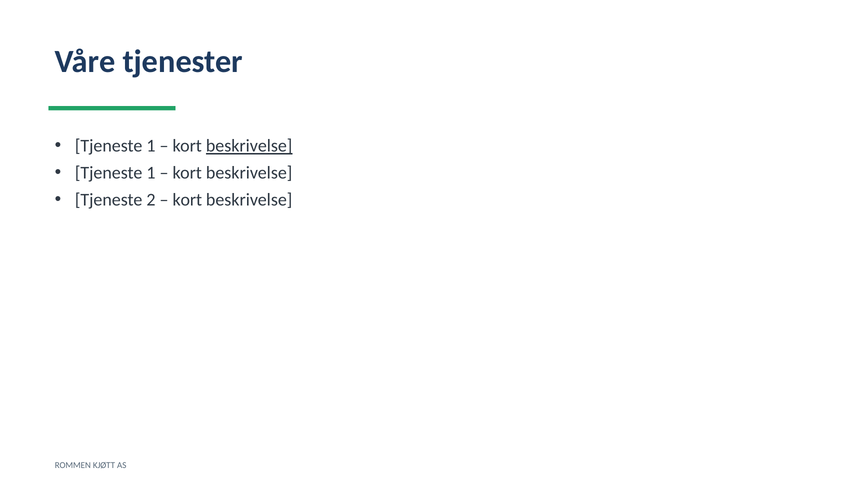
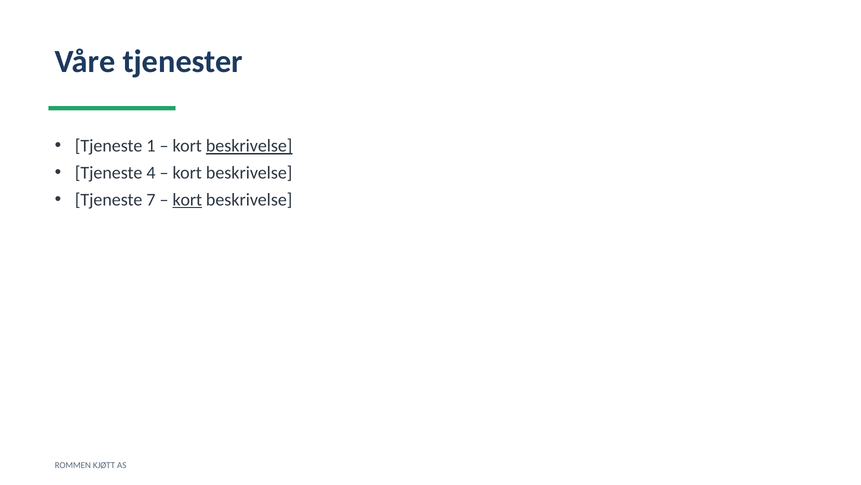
1 at (151, 173): 1 -> 4
2: 2 -> 7
kort at (187, 200) underline: none -> present
